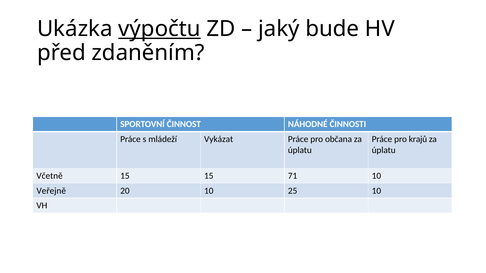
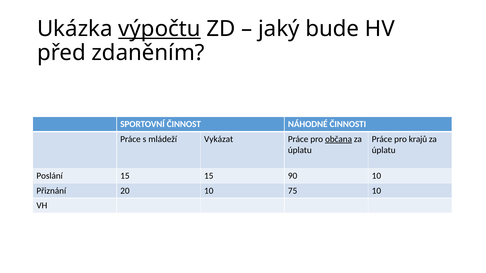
občana underline: none -> present
Včetně: Včetně -> Poslání
71: 71 -> 90
Veřejně: Veřejně -> Přiznání
25: 25 -> 75
